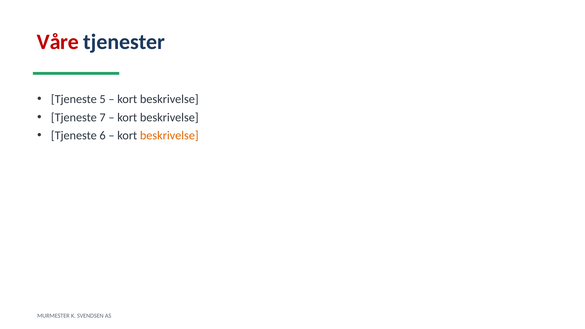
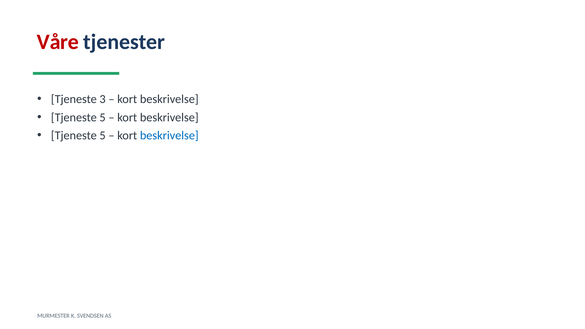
5: 5 -> 3
7 at (103, 117): 7 -> 5
6 at (103, 136): 6 -> 5
beskrivelse at (169, 136) colour: orange -> blue
